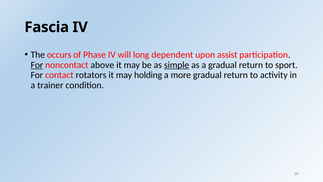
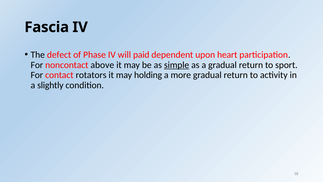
occurs: occurs -> defect
long: long -> paid
assist: assist -> heart
For at (37, 65) underline: present -> none
trainer: trainer -> slightly
